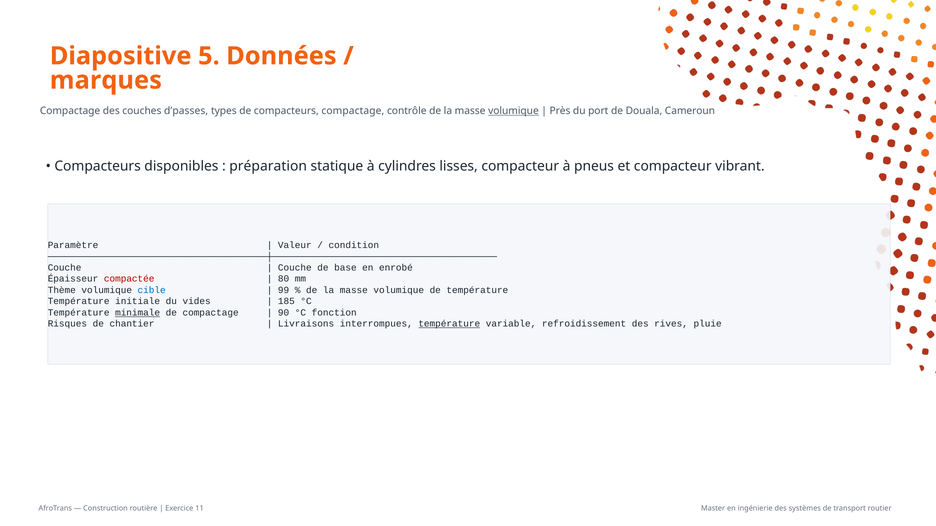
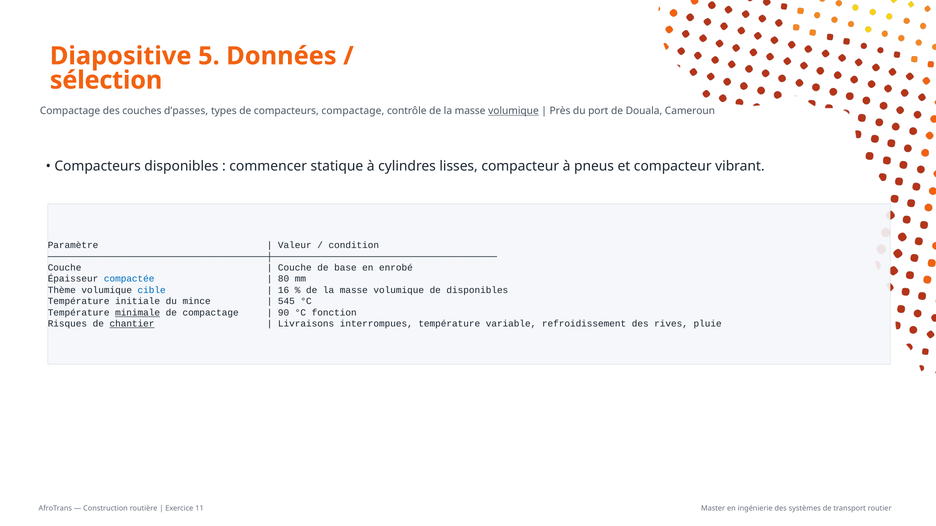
marques: marques -> sélection
préparation: préparation -> commencer
compactée colour: red -> blue
99: 99 -> 16
de température: température -> disponibles
vides: vides -> mince
185: 185 -> 545
chantier underline: none -> present
température at (449, 324) underline: present -> none
